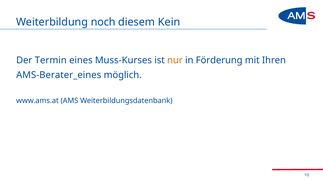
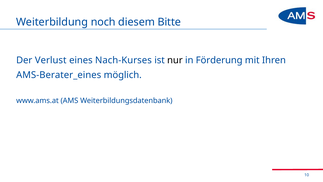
Kein: Kein -> Bitte
Termin: Termin -> Verlust
Muss-Kurses: Muss-Kurses -> Nach-Kurses
nur colour: orange -> black
